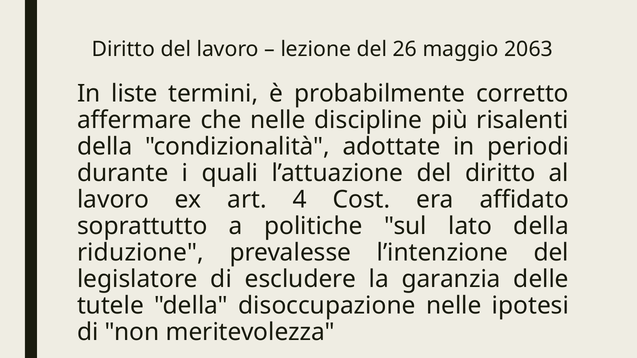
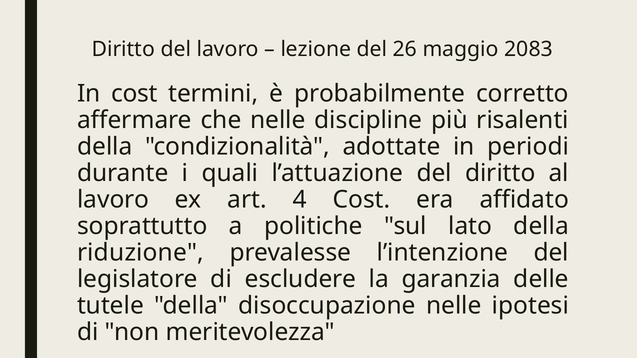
2063: 2063 -> 2083
In liste: liste -> cost
